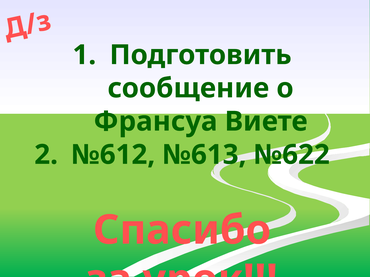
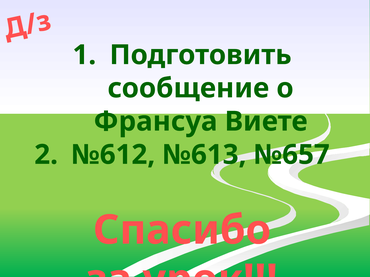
№622: №622 -> №657
